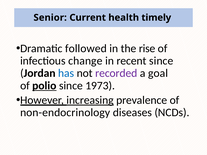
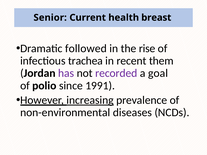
timely: timely -> breast
change: change -> trachea
recent since: since -> them
has colour: blue -> purple
polio underline: present -> none
1973: 1973 -> 1991
non-endocrinology: non-endocrinology -> non-environmental
